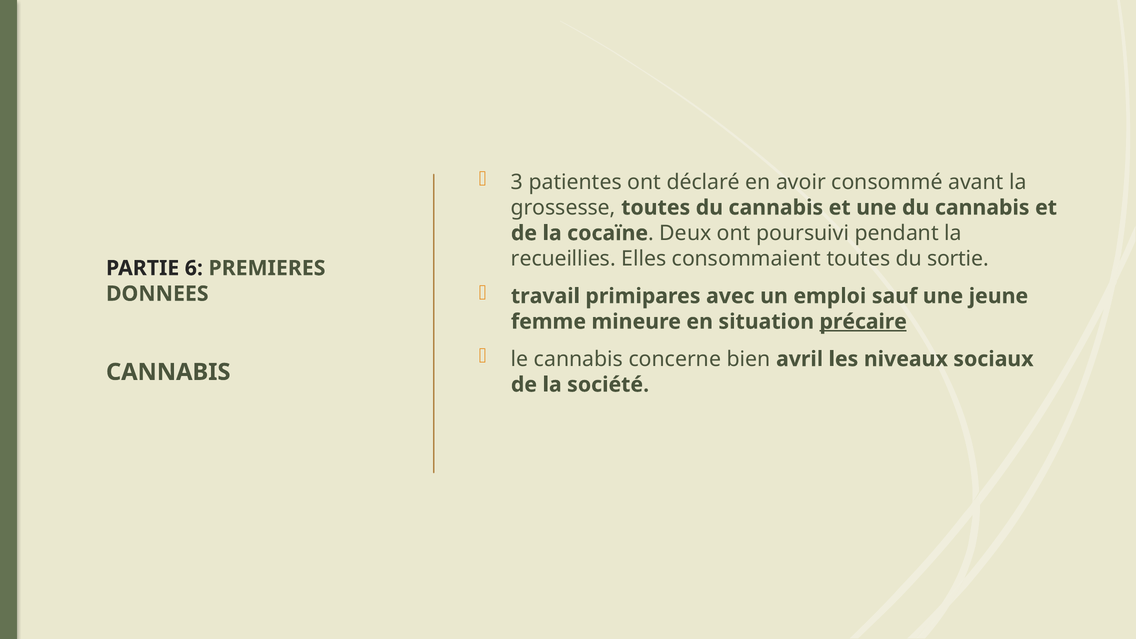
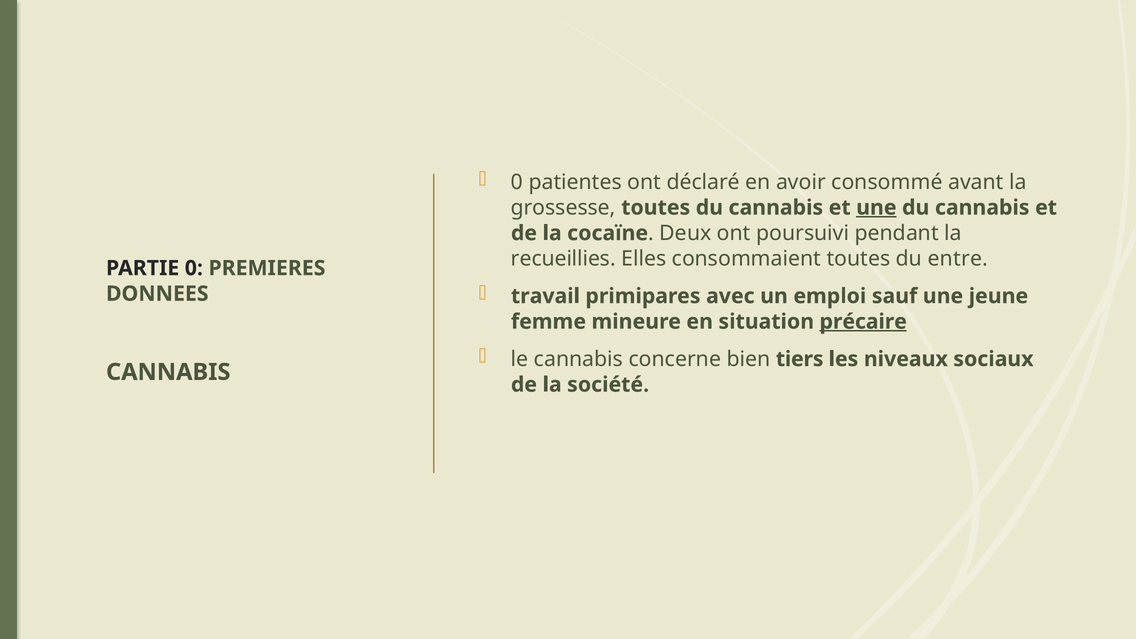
3 at (517, 182): 3 -> 0
une at (876, 208) underline: none -> present
sortie: sortie -> entre
PARTIE 6: 6 -> 0
avril: avril -> tiers
